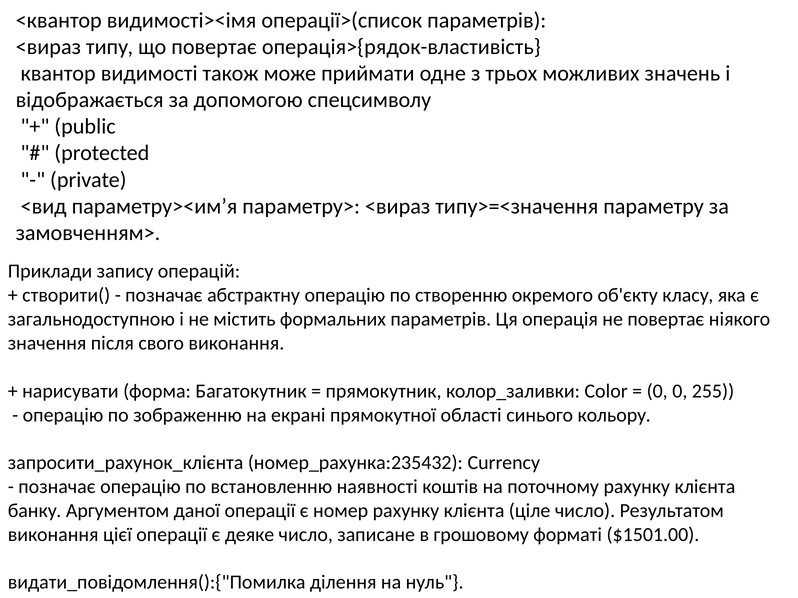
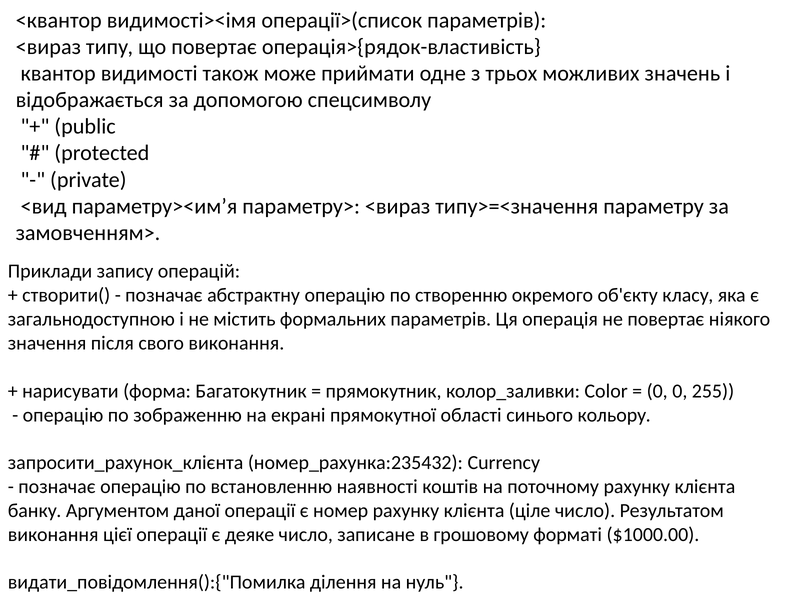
$1501.00: $1501.00 -> $1000.00
